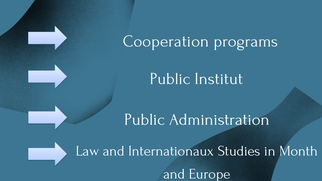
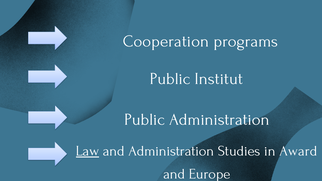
Law underline: none -> present
and Internationaux: Internationaux -> Administration
Month: Month -> Award
